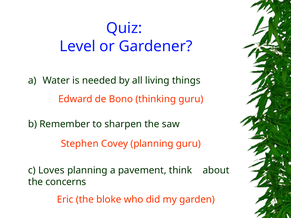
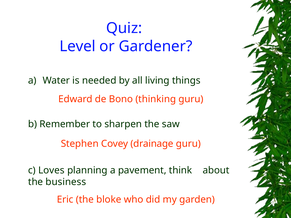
Covey planning: planning -> drainage
concerns: concerns -> business
